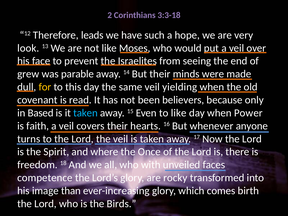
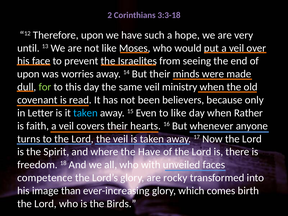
Therefore leads: leads -> upon
look: look -> until
grew at (28, 74): grew -> upon
parable: parable -> worries
for colour: yellow -> light green
yielding: yielding -> ministry
Based: Based -> Letter
Power: Power -> Rather
the Once: Once -> Have
